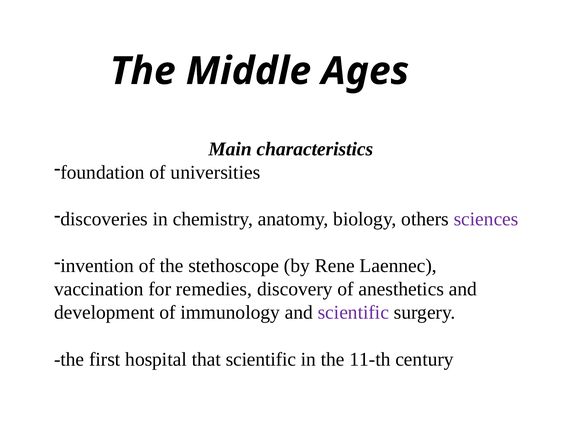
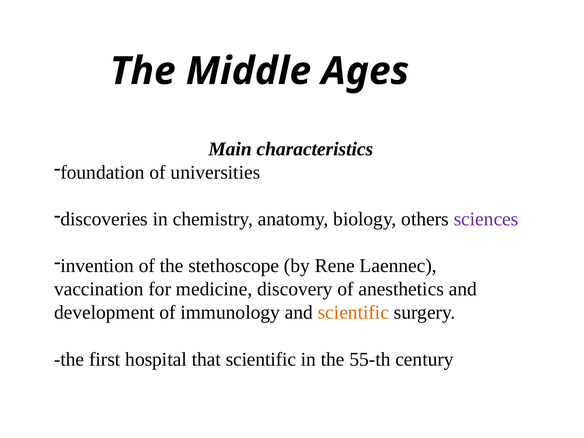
remedies: remedies -> medicine
scientific at (353, 313) colour: purple -> orange
11-th: 11-th -> 55-th
